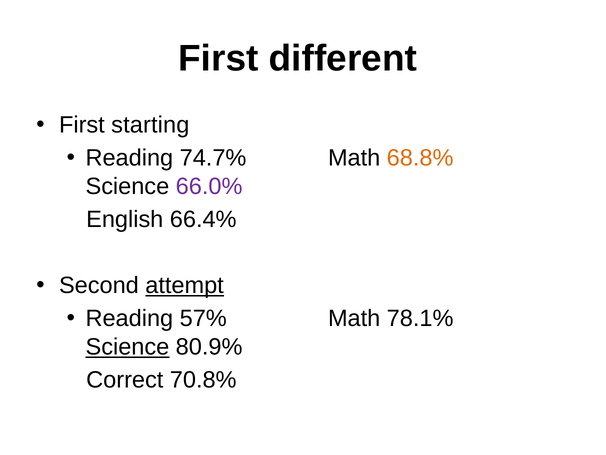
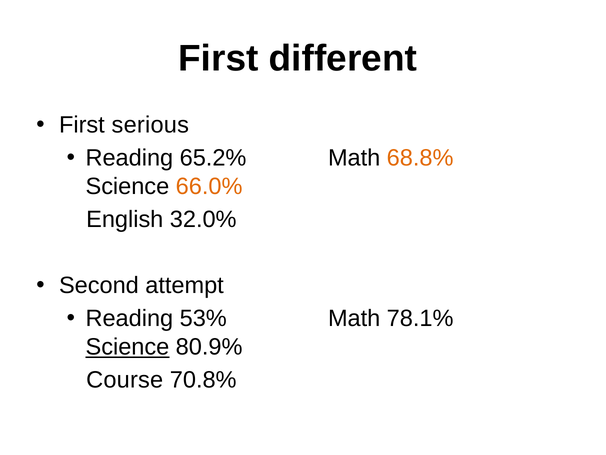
starting: starting -> serious
74.7%: 74.7% -> 65.2%
66.0% colour: purple -> orange
66.4%: 66.4% -> 32.0%
attempt underline: present -> none
57%: 57% -> 53%
Correct: Correct -> Course
